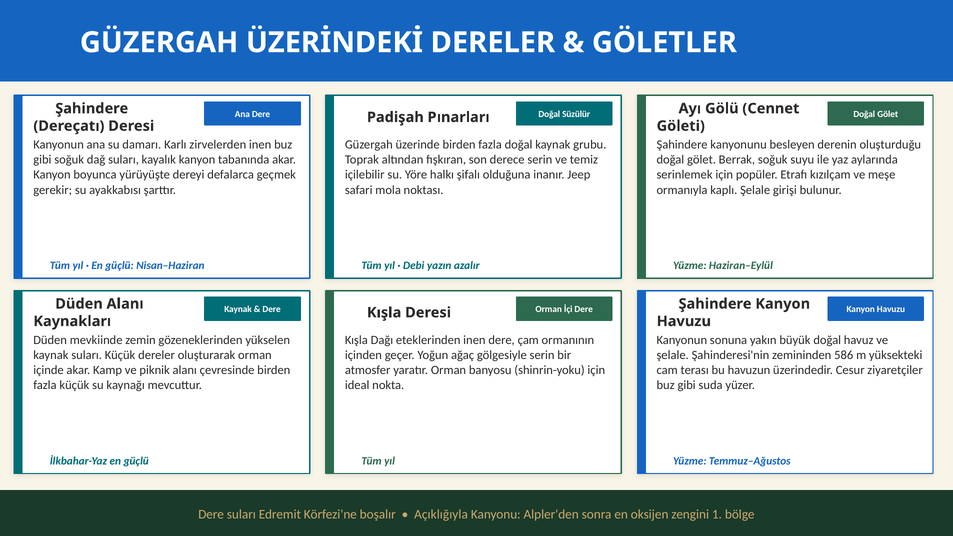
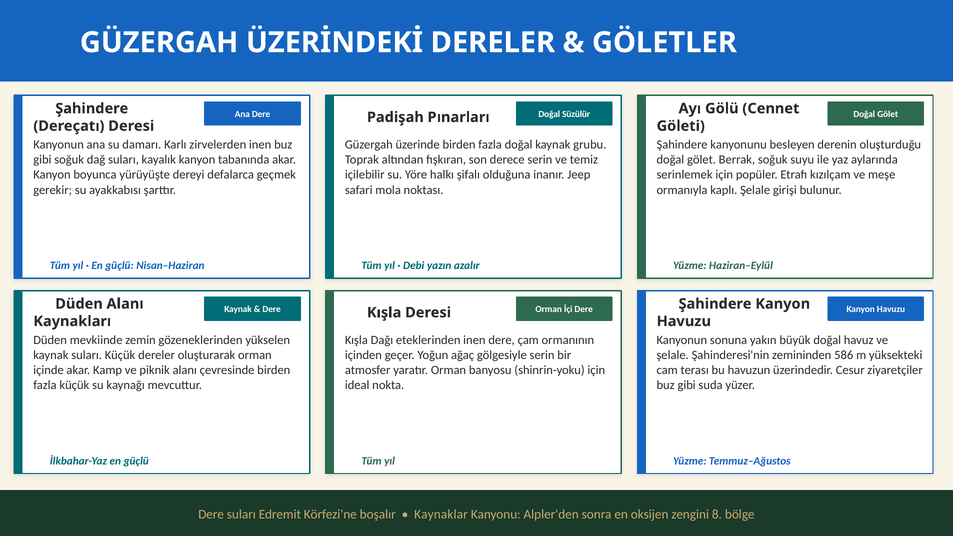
Açıklığıyla: Açıklığıyla -> Kaynaklar
1: 1 -> 8
